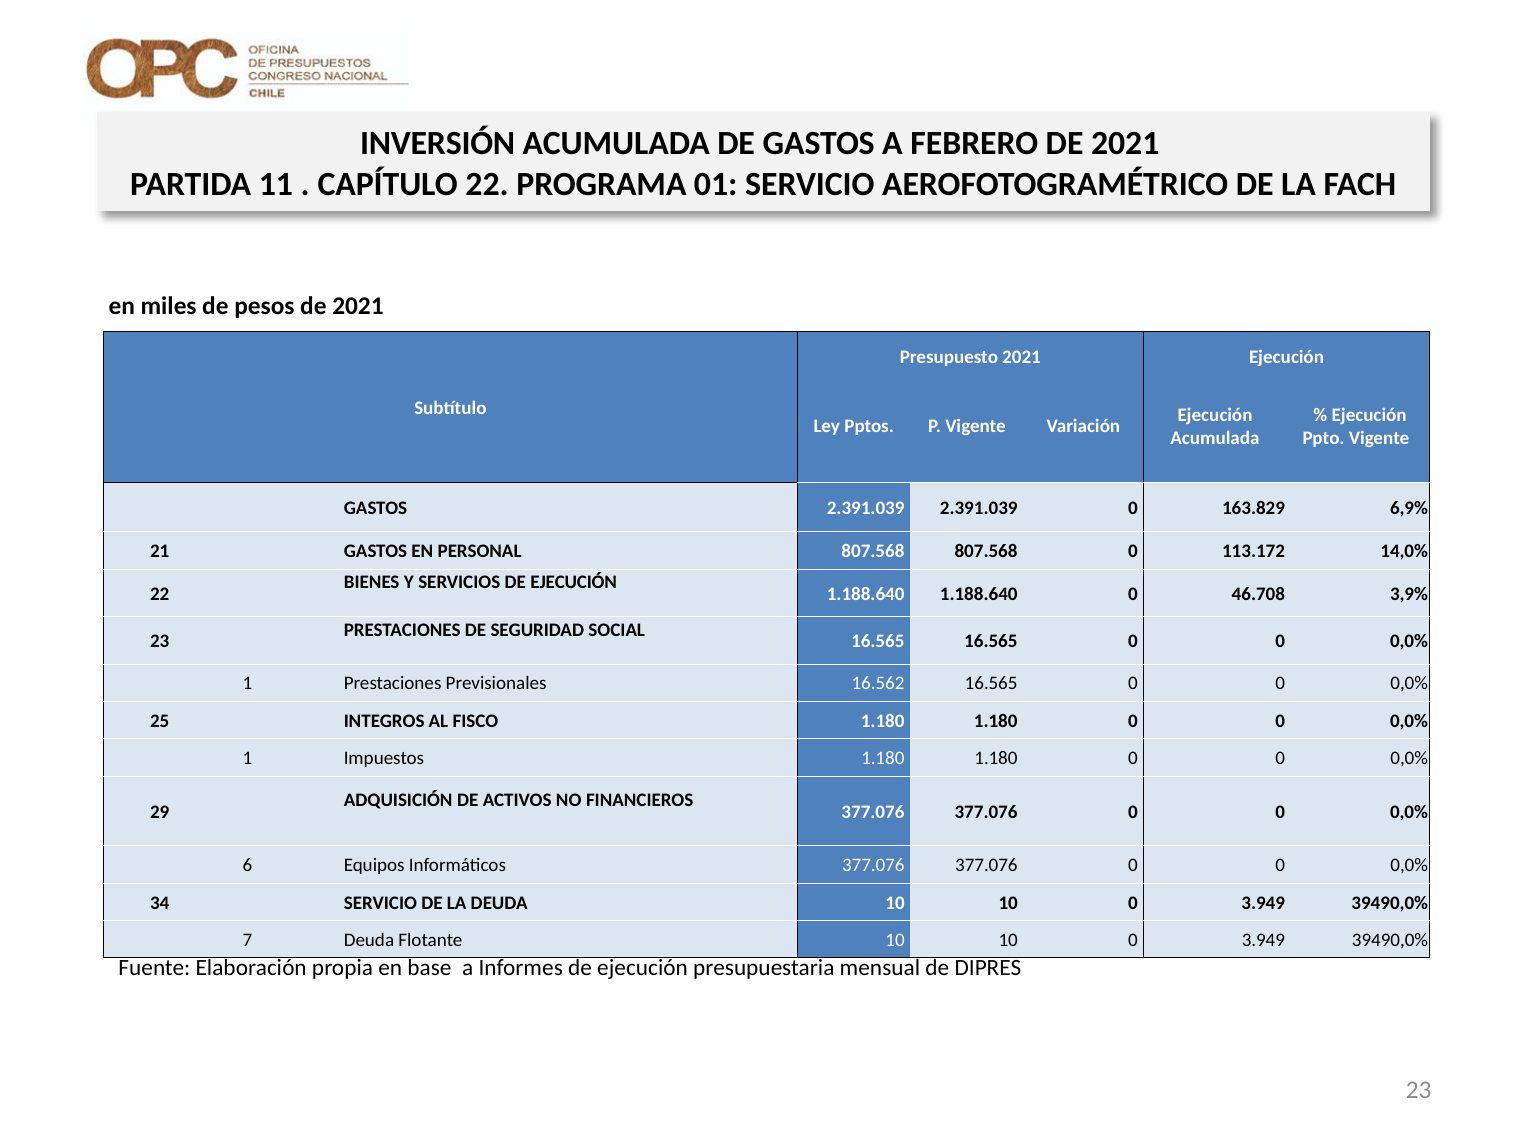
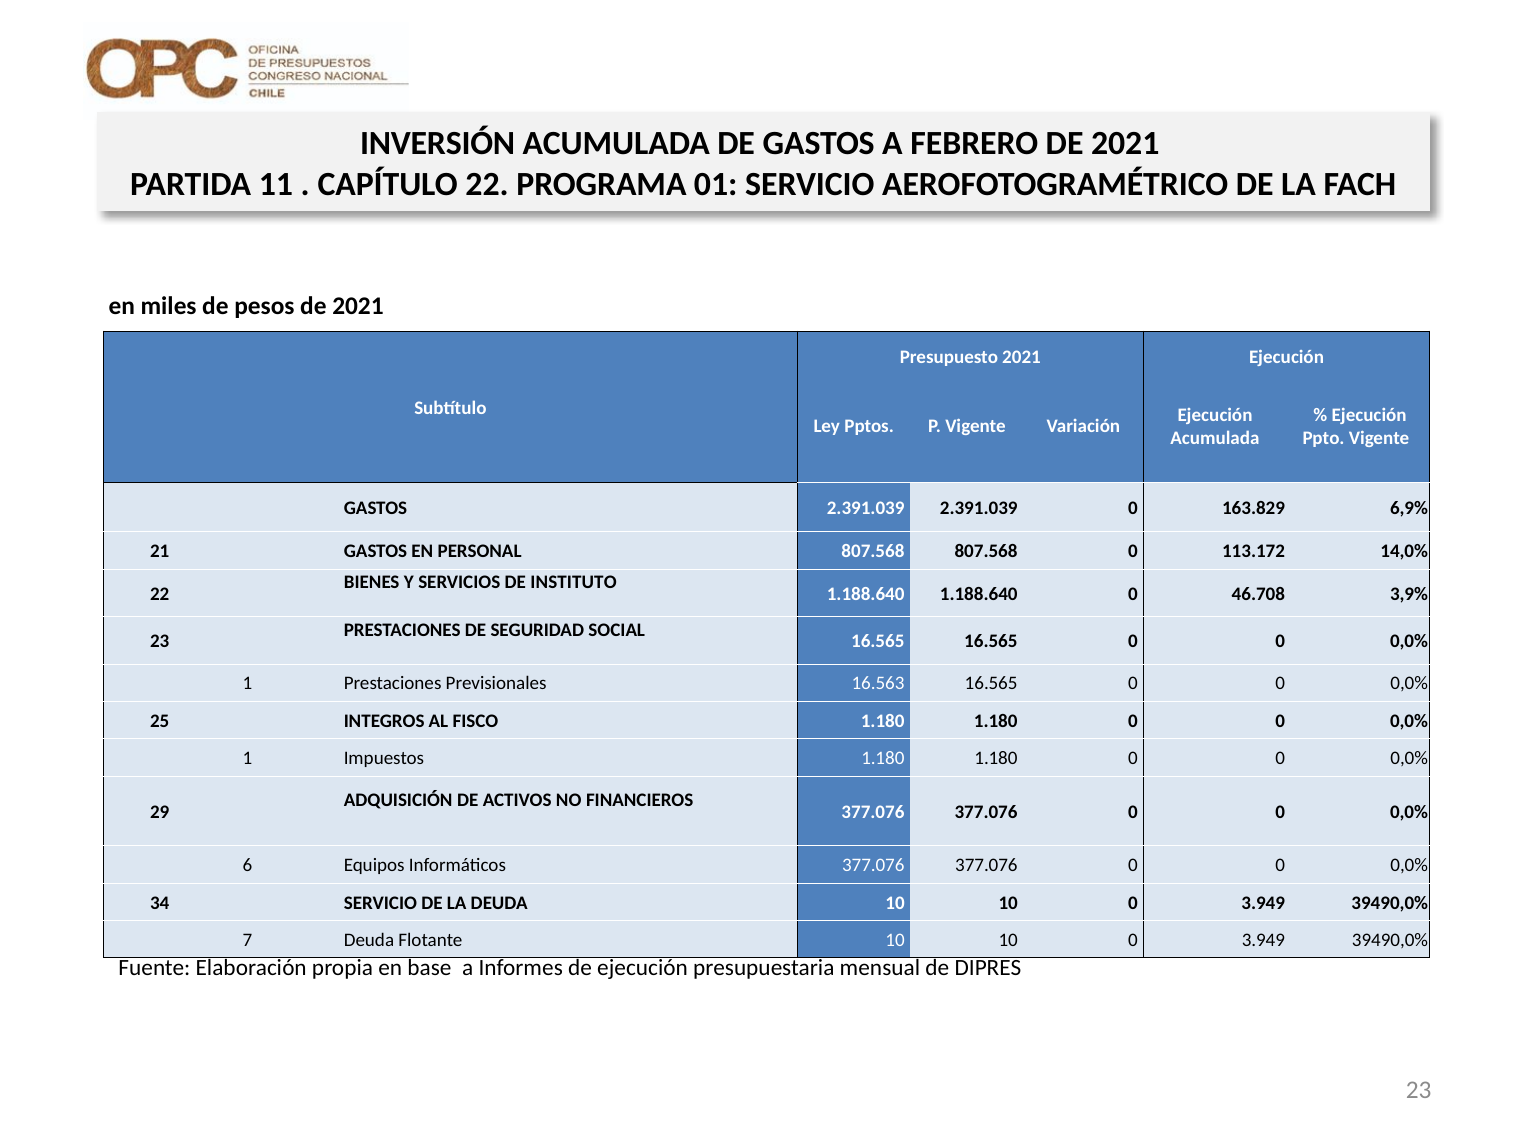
SERVICIOS DE EJECUCIÓN: EJECUCIÓN -> INSTITUTO
16.562: 16.562 -> 16.563
